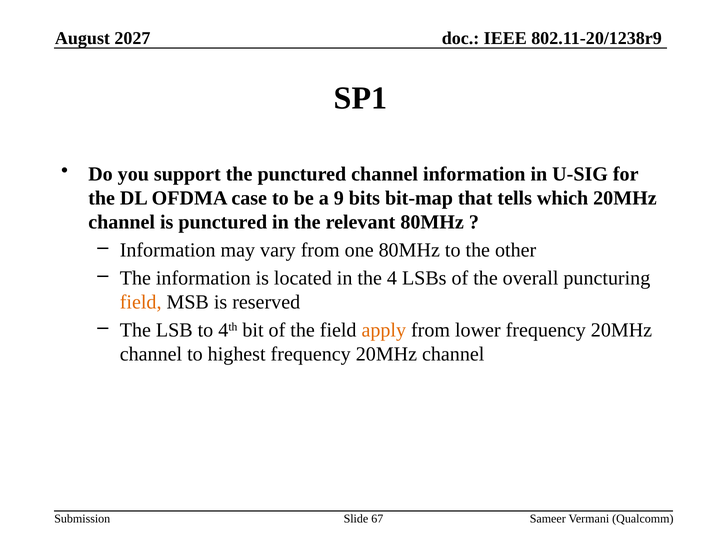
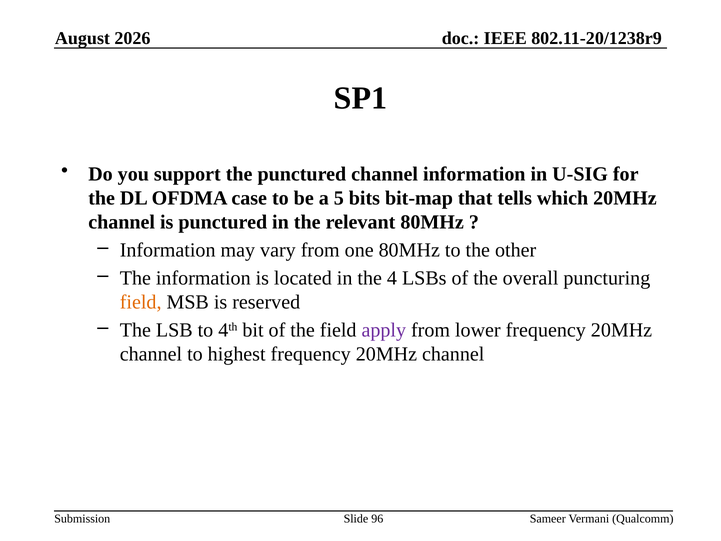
2027: 2027 -> 2026
9: 9 -> 5
apply colour: orange -> purple
67: 67 -> 96
